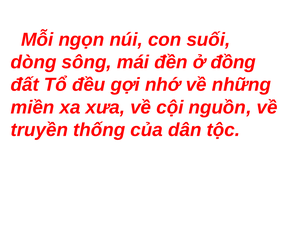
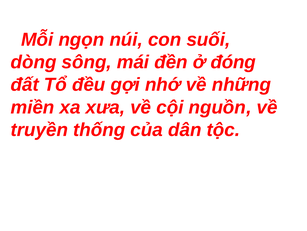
đồng: đồng -> đóng
